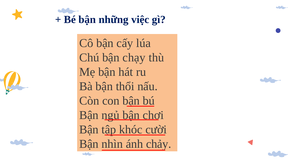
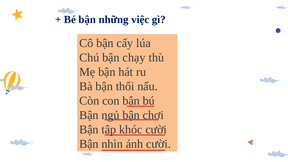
chảy at (159, 144): chảy -> cười
